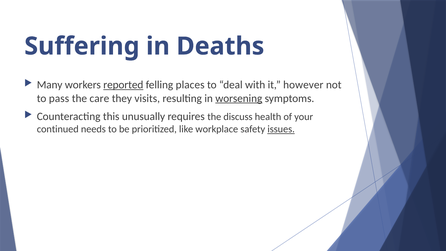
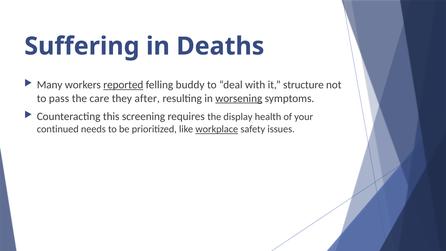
places: places -> buddy
however: however -> structure
visits: visits -> after
unusually: unusually -> screening
discuss: discuss -> display
workplace underline: none -> present
issues underline: present -> none
